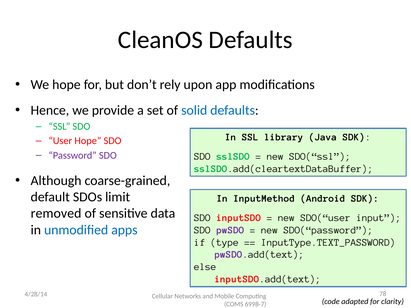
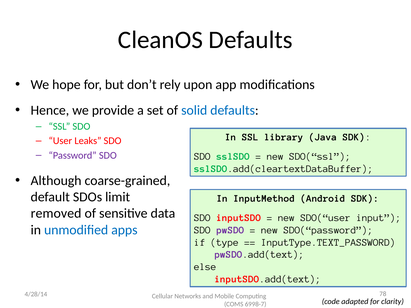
User Hope: Hope -> Leaks
